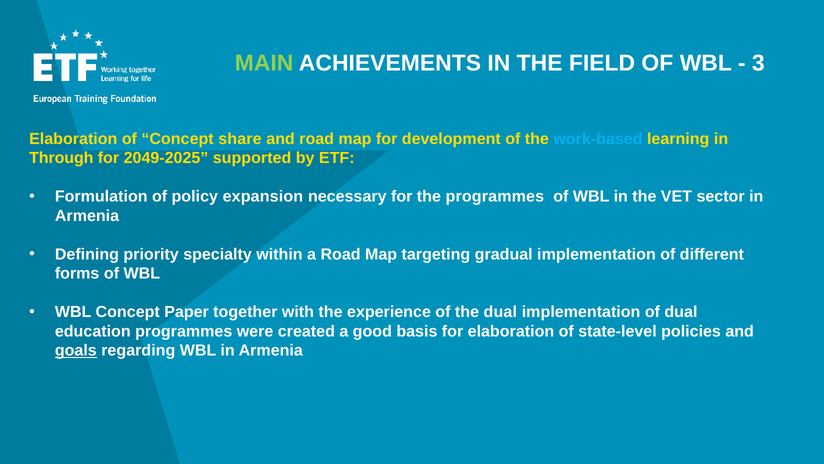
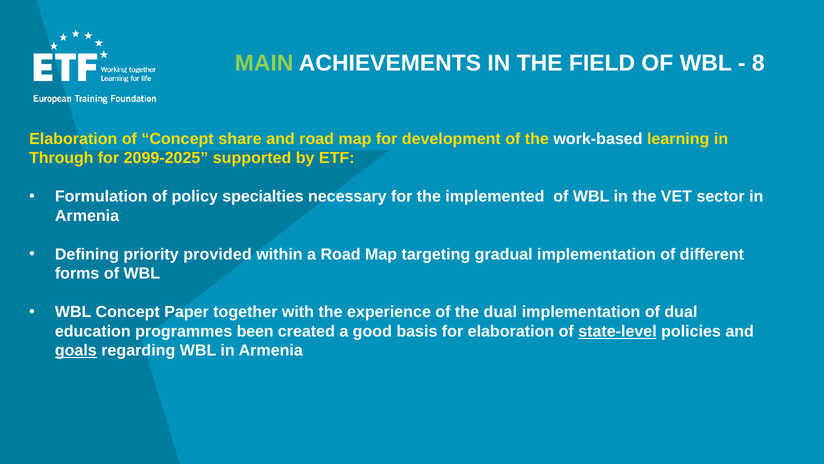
3: 3 -> 8
work-based colour: light blue -> white
2049-2025: 2049-2025 -> 2099-2025
expansion: expansion -> specialties
the programmes: programmes -> implemented
specialty: specialty -> provided
were: were -> been
state-level underline: none -> present
